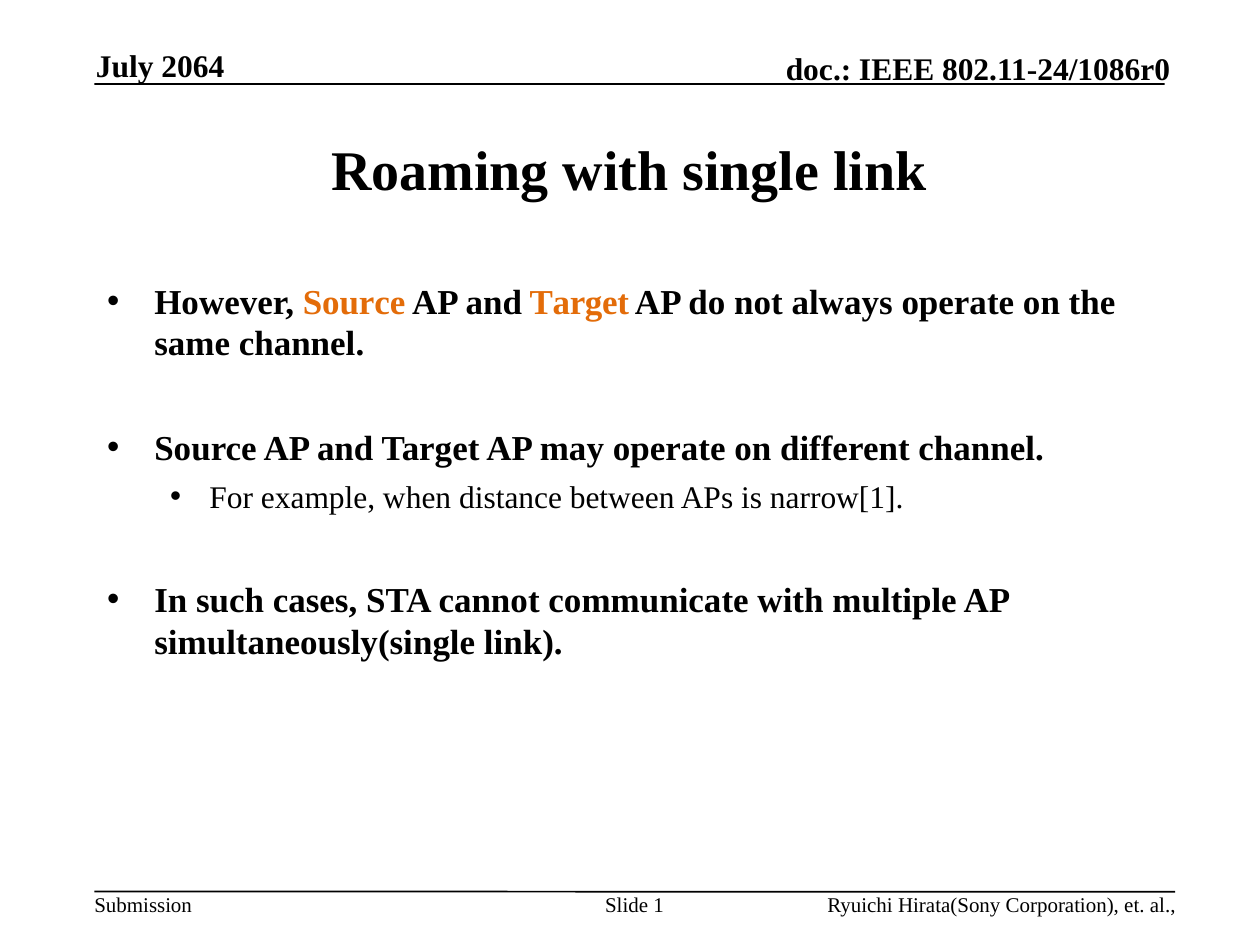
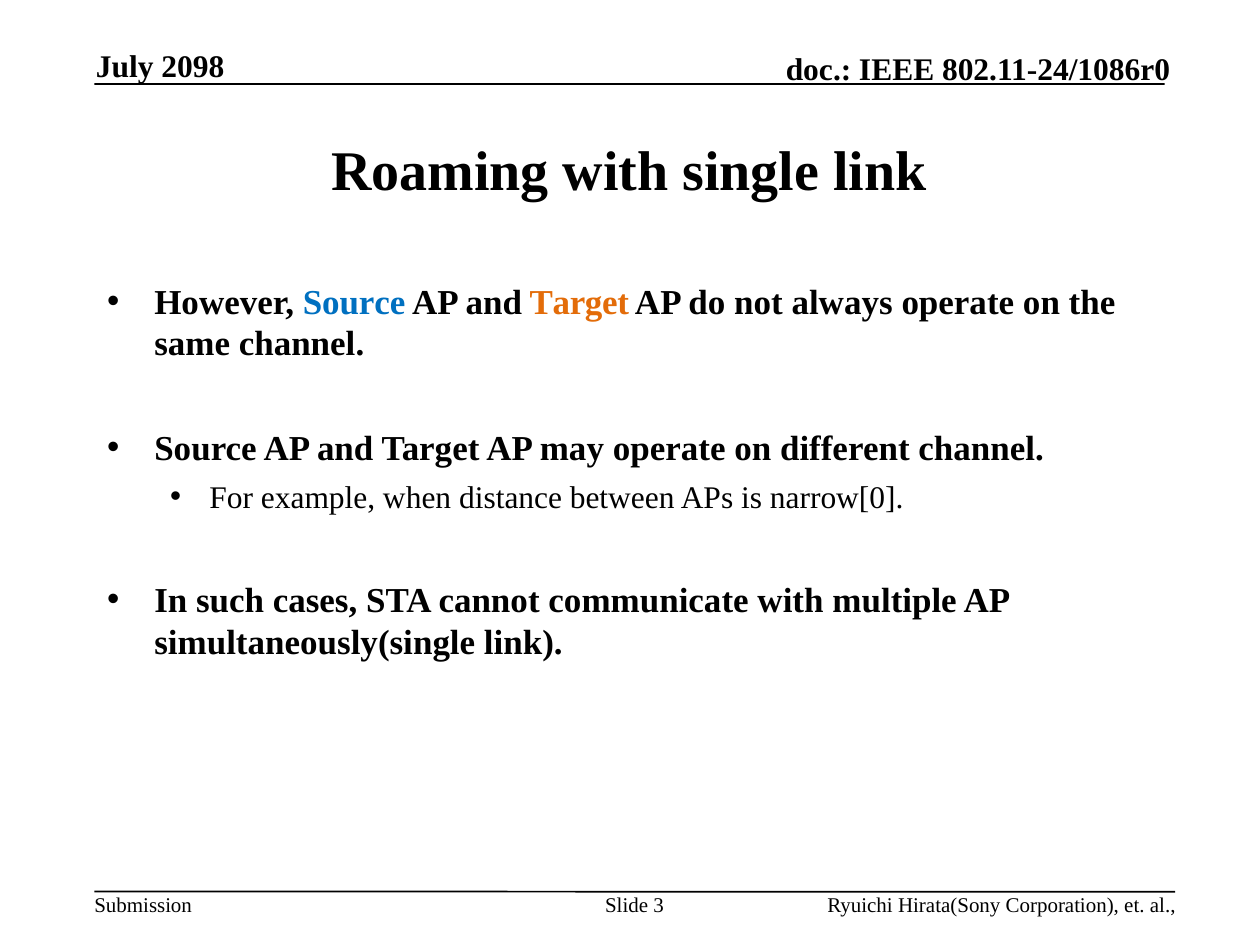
2064: 2064 -> 2098
Source at (354, 303) colour: orange -> blue
narrow[1: narrow[1 -> narrow[0
1: 1 -> 3
